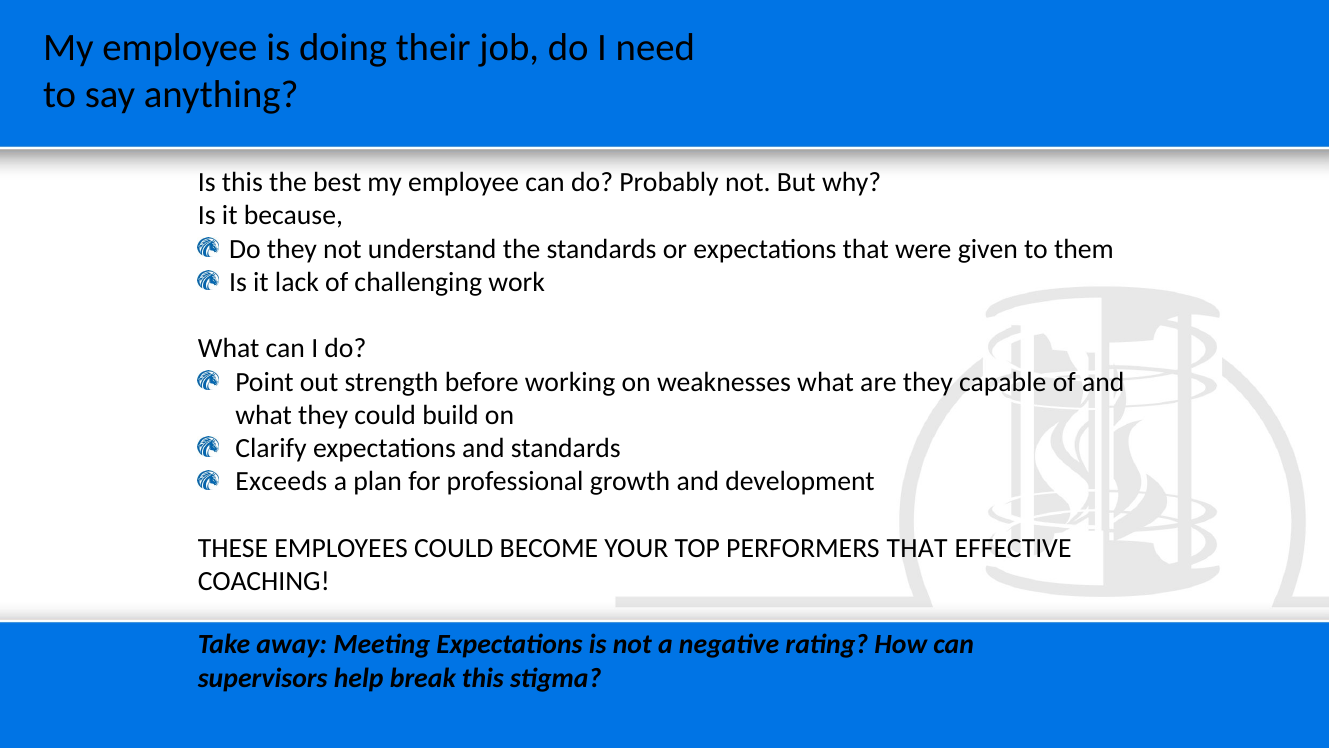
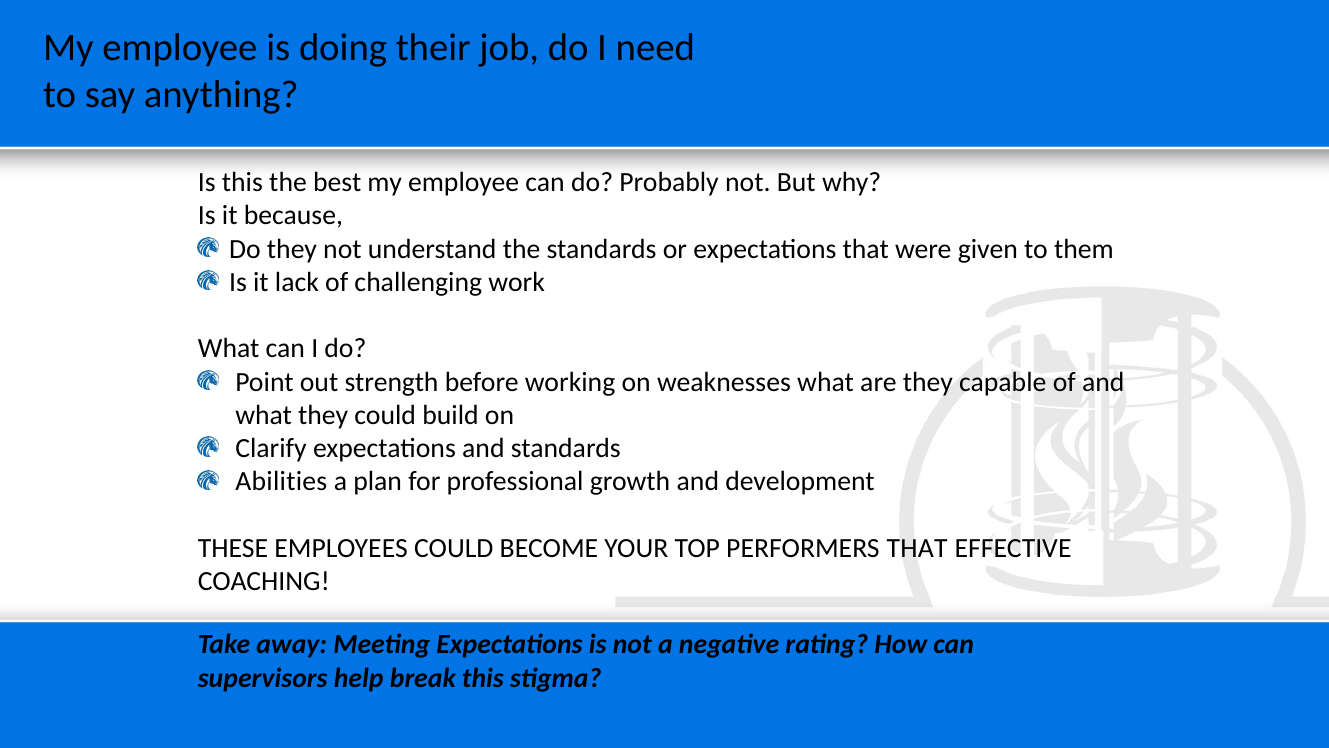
Exceeds: Exceeds -> Abilities
